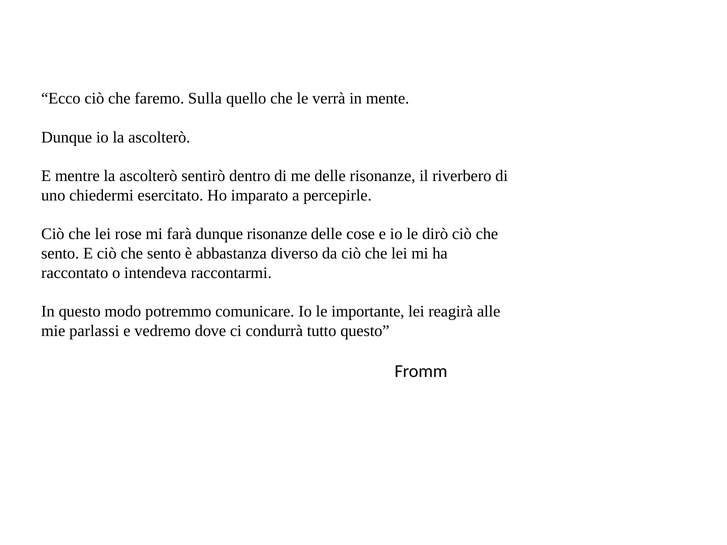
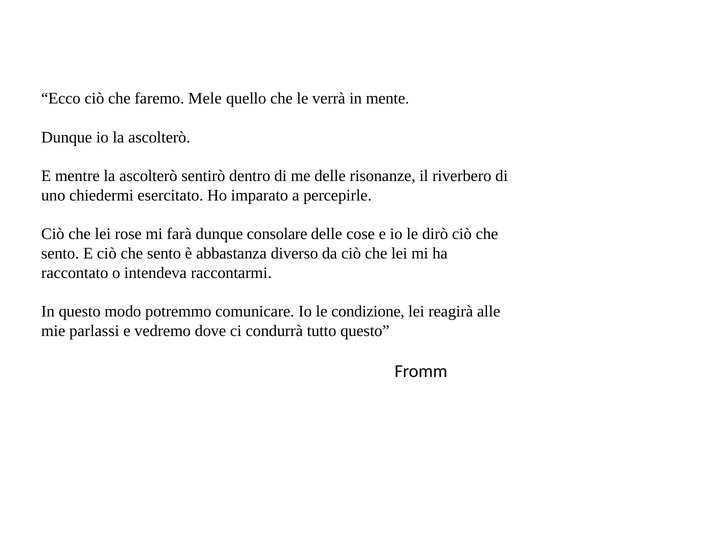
Sulla: Sulla -> Mele
dunque risonanze: risonanze -> consolare
importante: importante -> condizione
